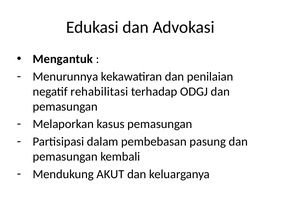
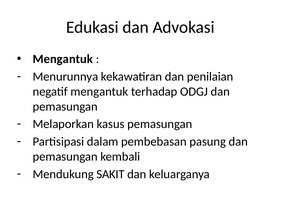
negatif rehabilitasi: rehabilitasi -> mengantuk
AKUT: AKUT -> SAKIT
